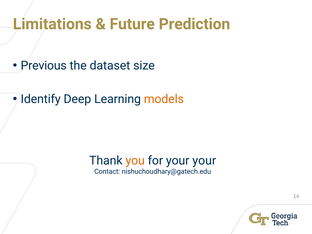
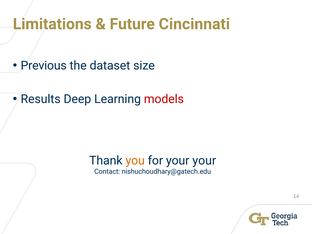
Prediction: Prediction -> Cincinnati
Identify: Identify -> Results
models colour: orange -> red
